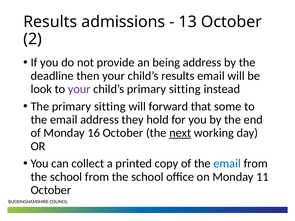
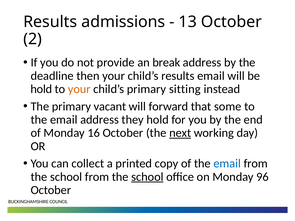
being: being -> break
look at (41, 89): look -> hold
your at (79, 89) colour: purple -> orange
The primary sitting: sitting -> vacant
school at (147, 177) underline: none -> present
11: 11 -> 96
